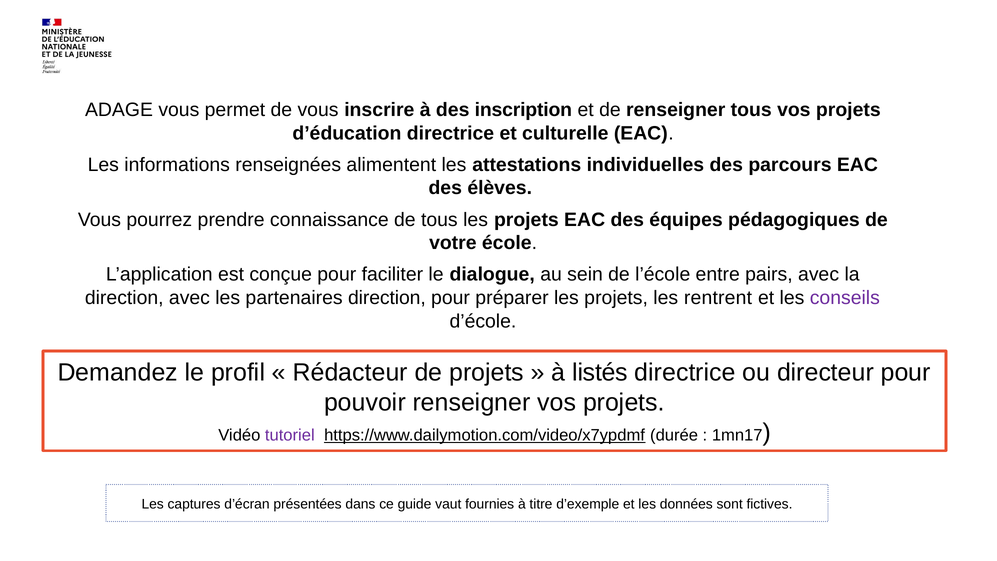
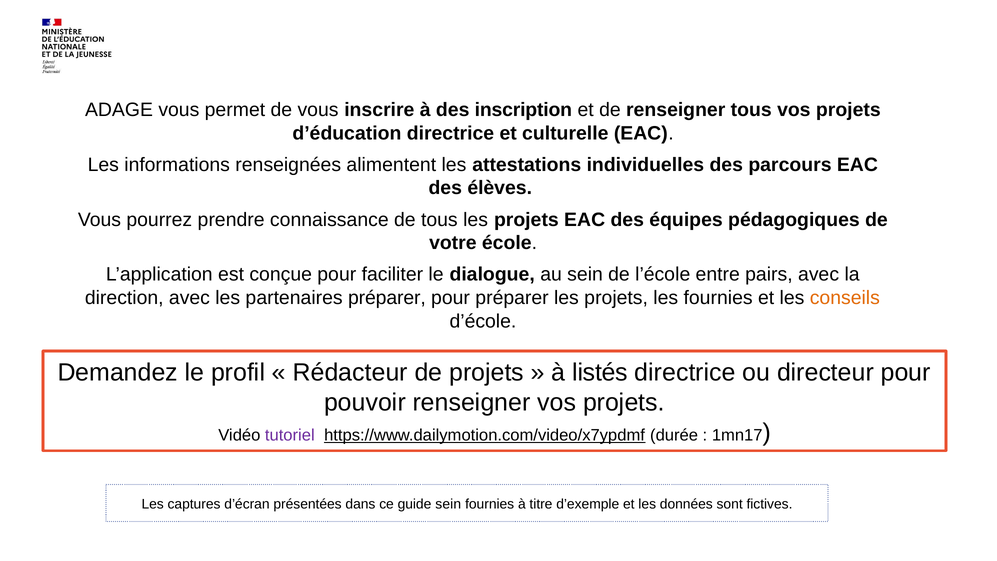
partenaires direction: direction -> préparer
les rentrent: rentrent -> fournies
conseils colour: purple -> orange
guide vaut: vaut -> sein
